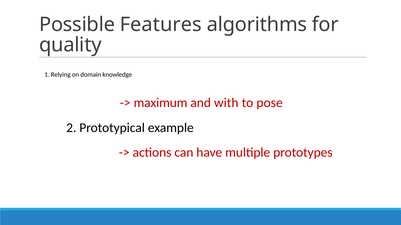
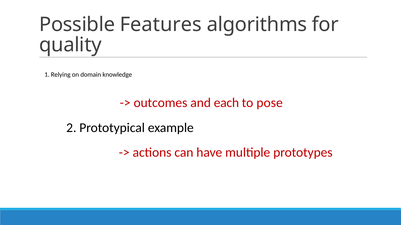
maximum: maximum -> outcomes
with: with -> each
